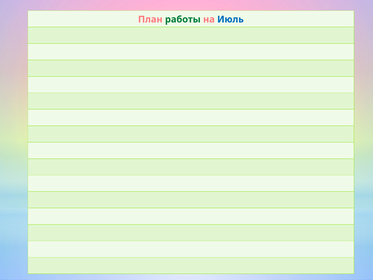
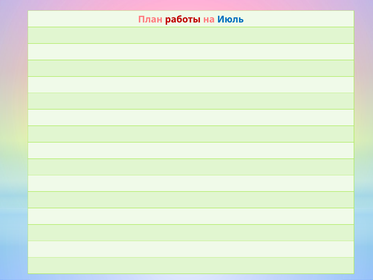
работы colour: green -> red
